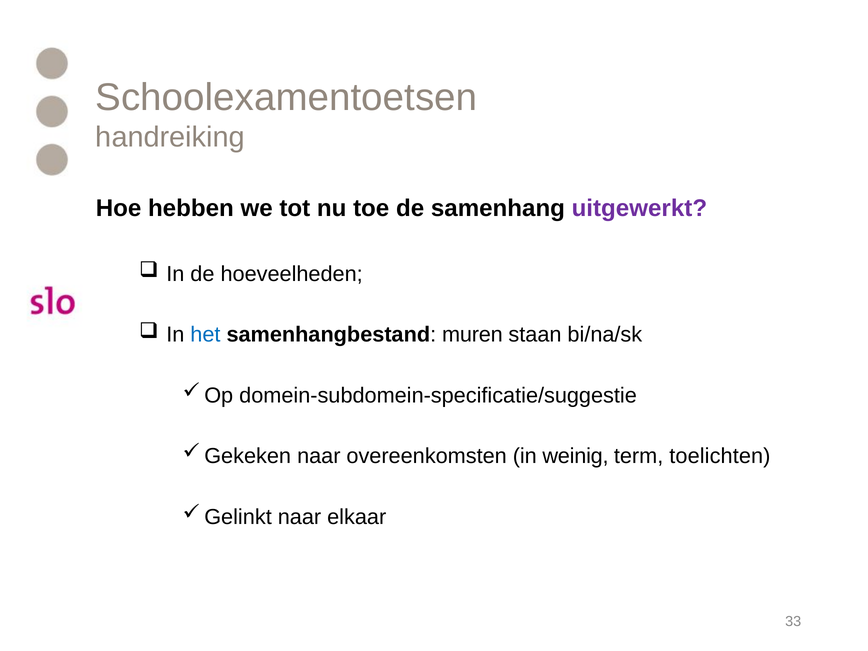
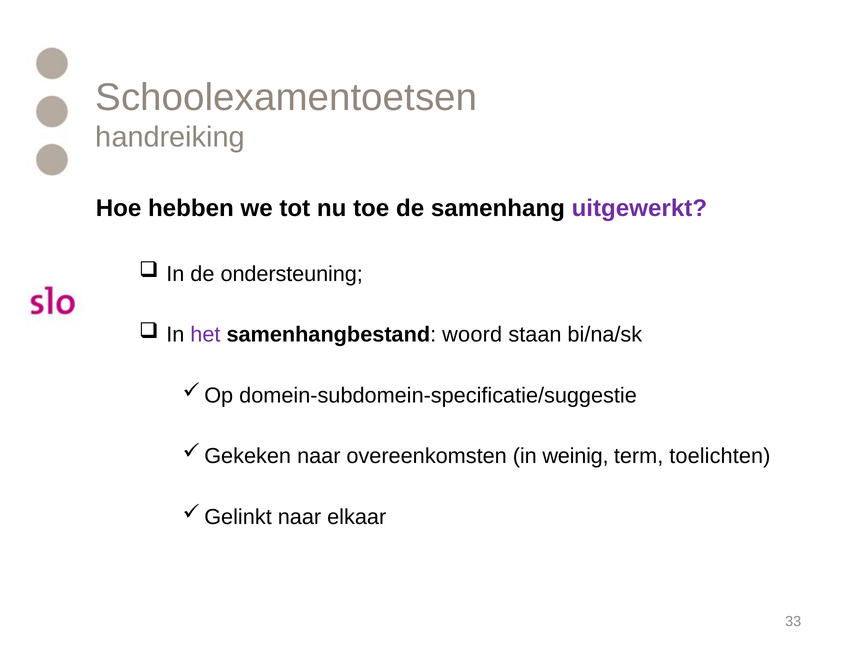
hoeveelheden: hoeveelheden -> ondersteuning
het colour: blue -> purple
muren: muren -> woord
